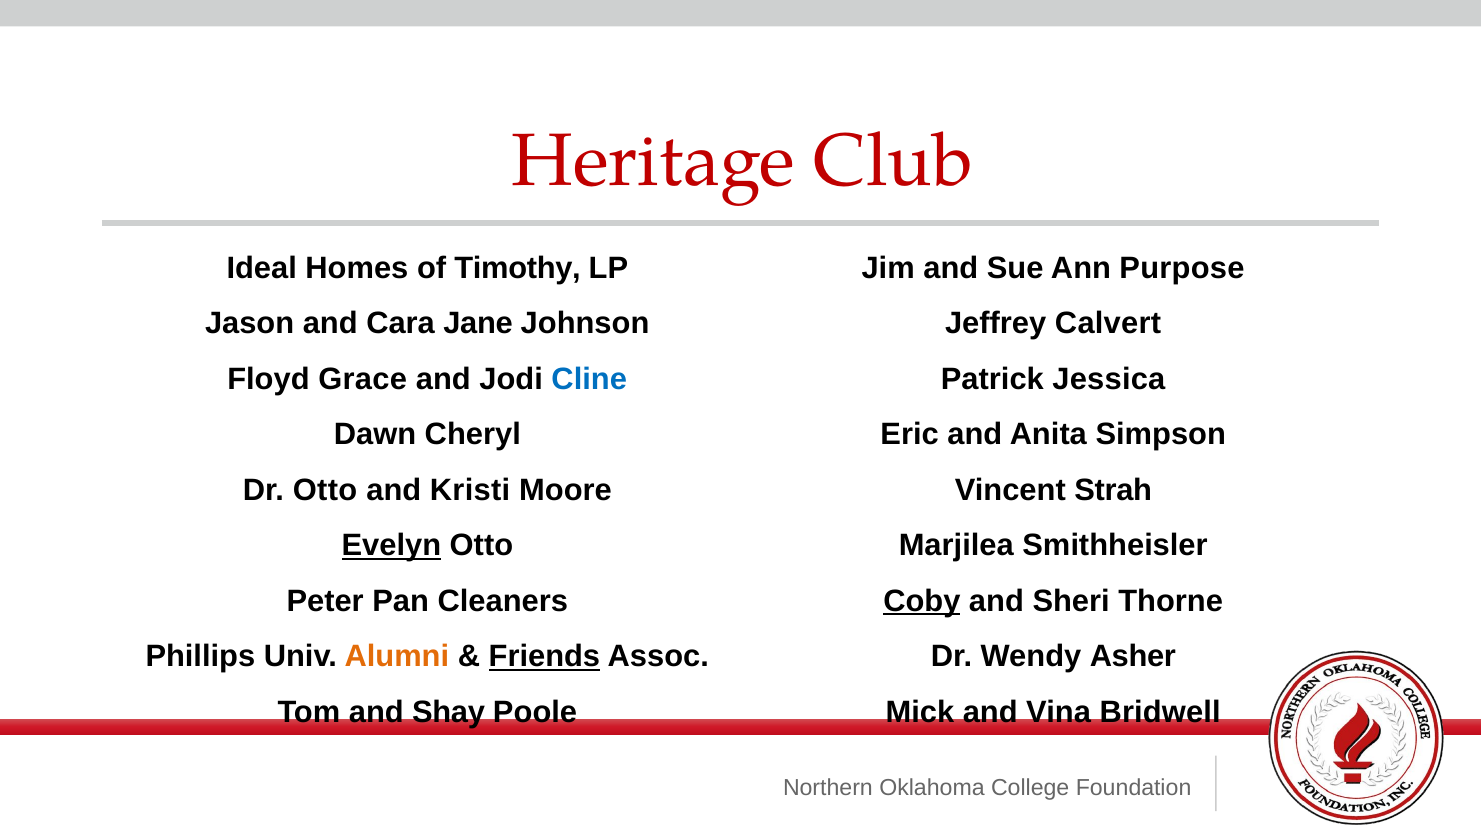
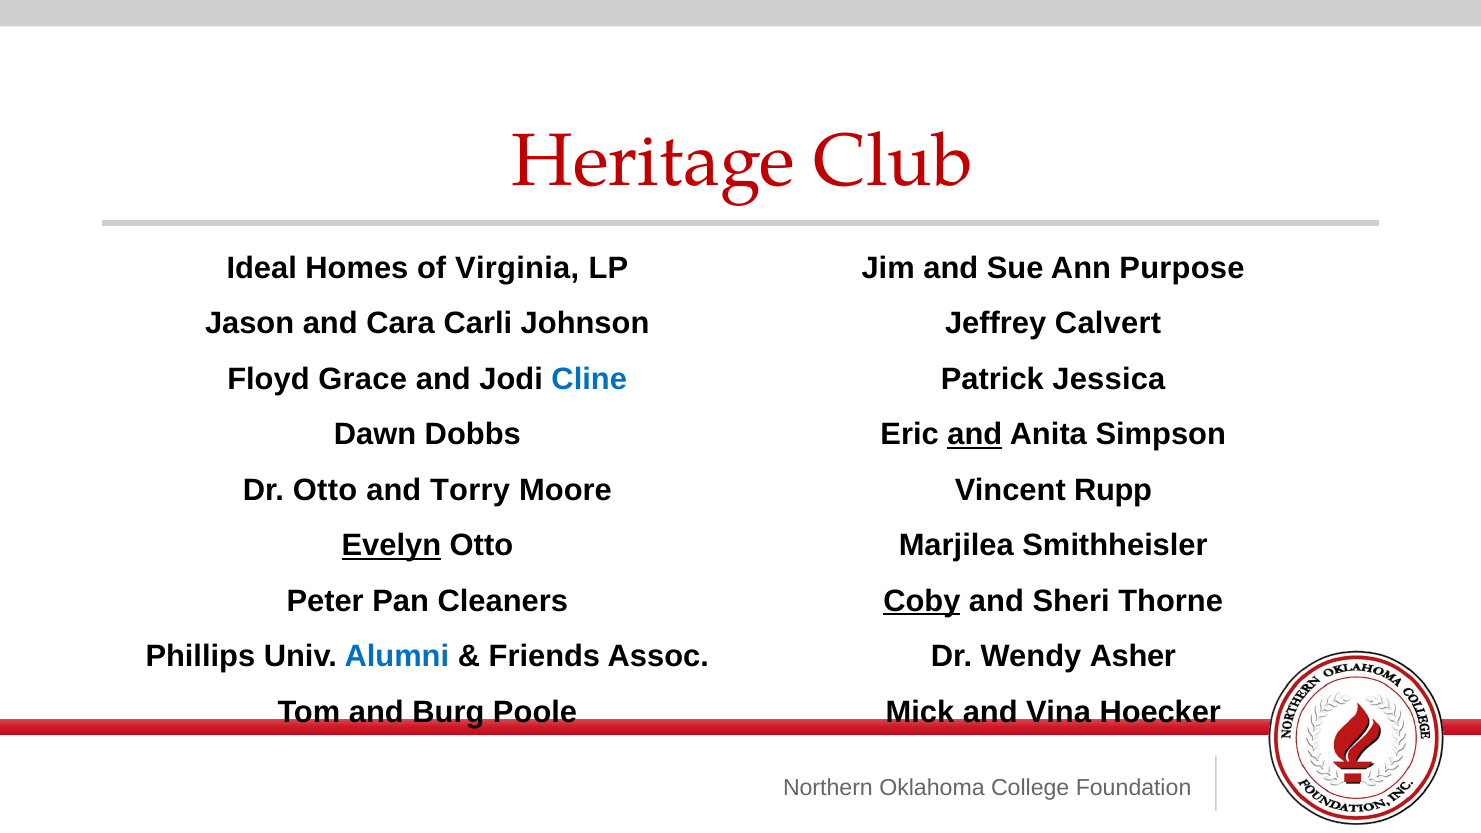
Timothy: Timothy -> Virginia
Jane: Jane -> Carli
Cheryl: Cheryl -> Dobbs
and at (975, 435) underline: none -> present
Kristi: Kristi -> Torry
Strah: Strah -> Rupp
Alumni colour: orange -> blue
Friends underline: present -> none
Shay: Shay -> Burg
Bridwell: Bridwell -> Hoecker
